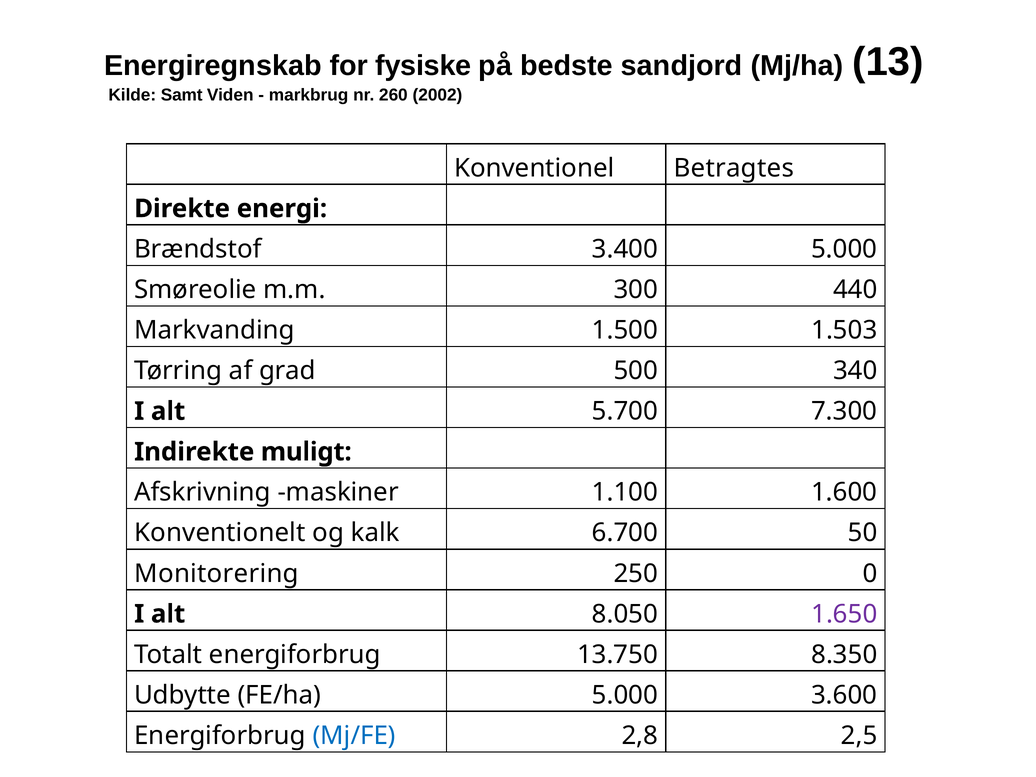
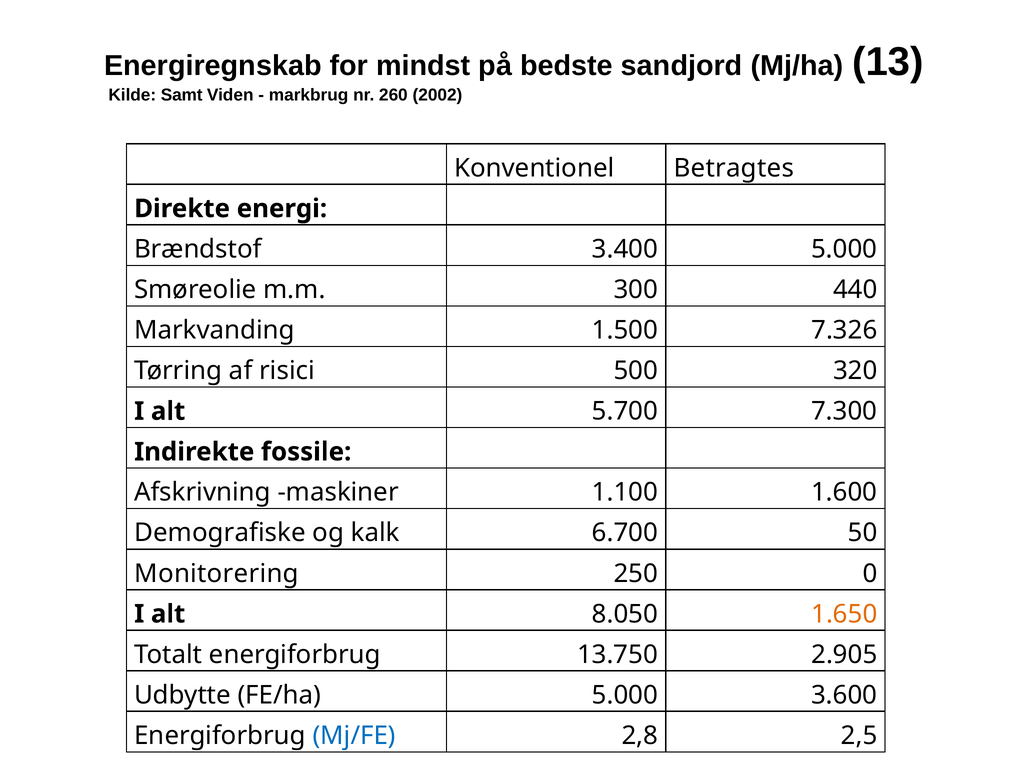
fysiske: fysiske -> mindst
1.503: 1.503 -> 7.326
grad: grad -> risici
340: 340 -> 320
muligt: muligt -> fossile
Konventionelt: Konventionelt -> Demografiske
1.650 colour: purple -> orange
8.350: 8.350 -> 2.905
